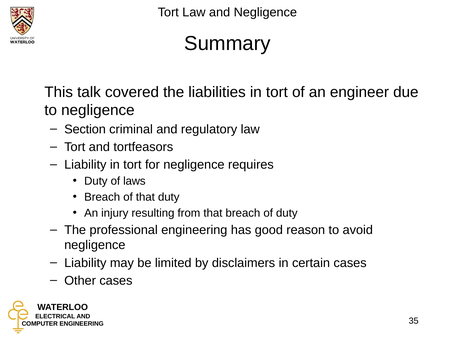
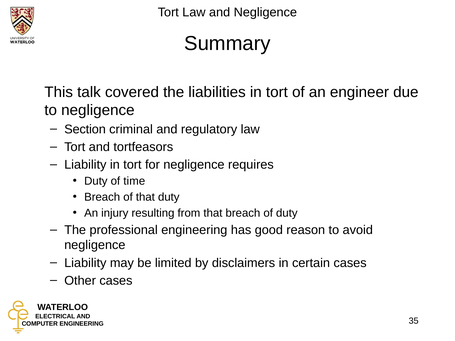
laws: laws -> time
